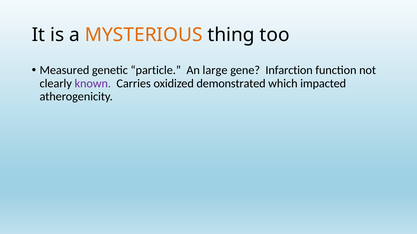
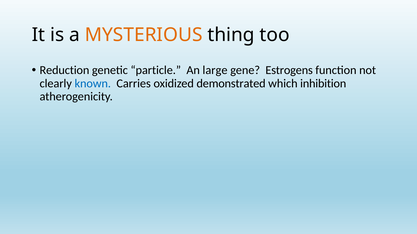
Measured: Measured -> Reduction
Infarction: Infarction -> Estrogens
known colour: purple -> blue
impacted: impacted -> inhibition
